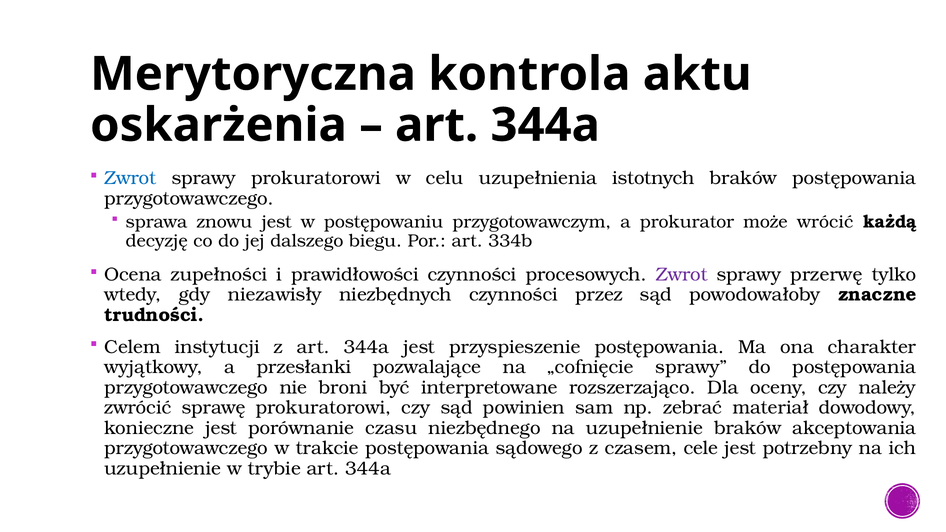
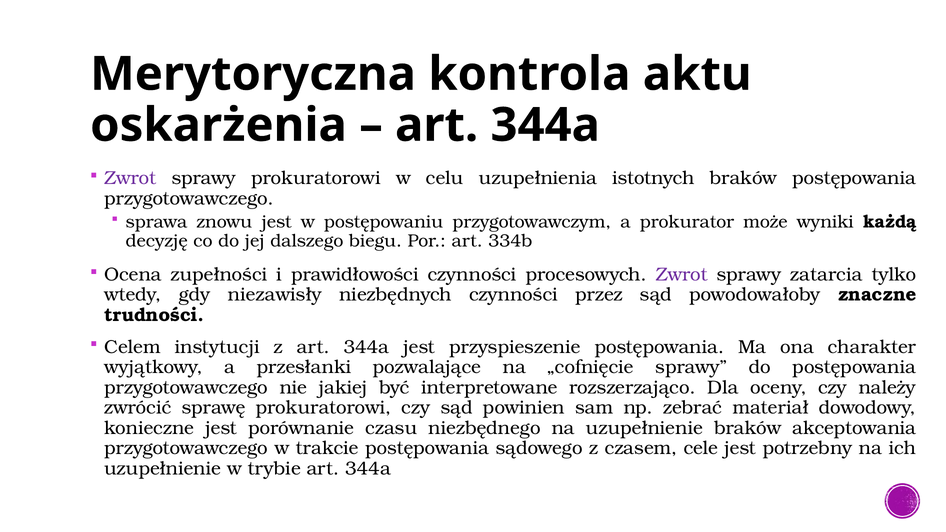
Zwrot at (130, 178) colour: blue -> purple
wrócić: wrócić -> wyniki
przerwę: przerwę -> zatarcia
broni: broni -> jakiej
